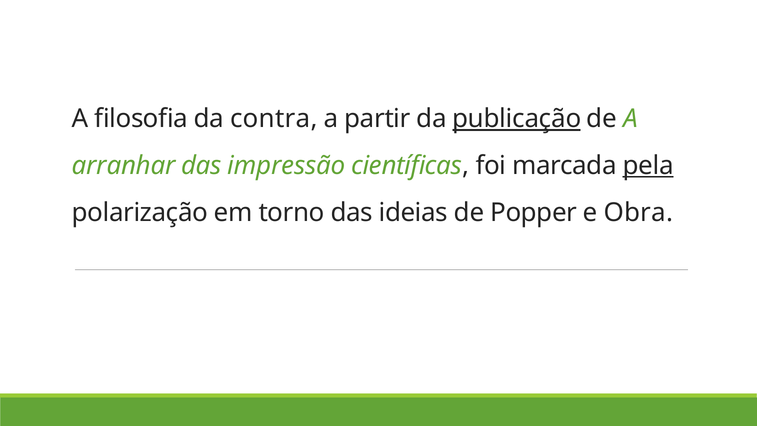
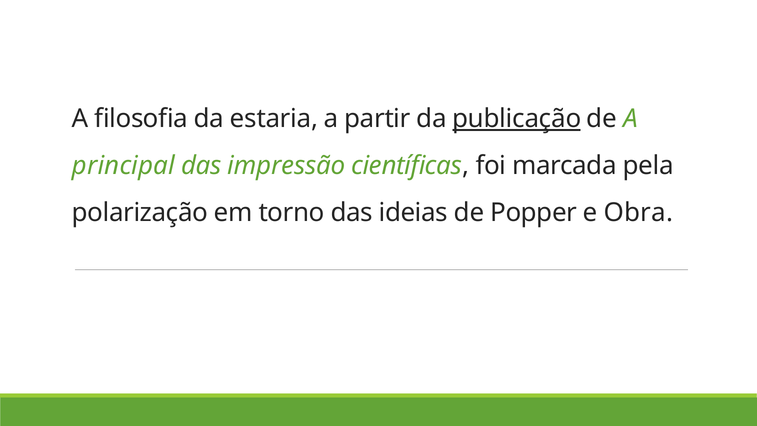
contra: contra -> estaria
arranhar: arranhar -> principal
pela underline: present -> none
